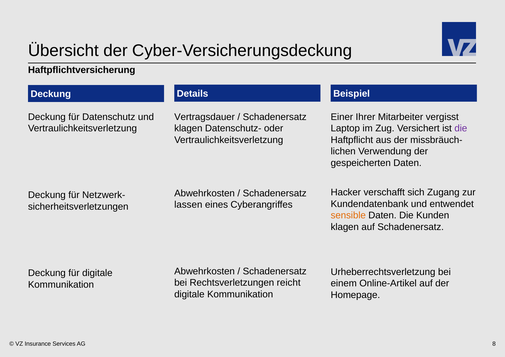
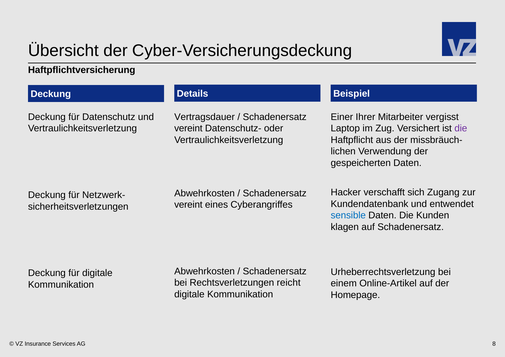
klagen at (188, 128): klagen -> vereint
lassen at (188, 205): lassen -> vereint
sensible colour: orange -> blue
